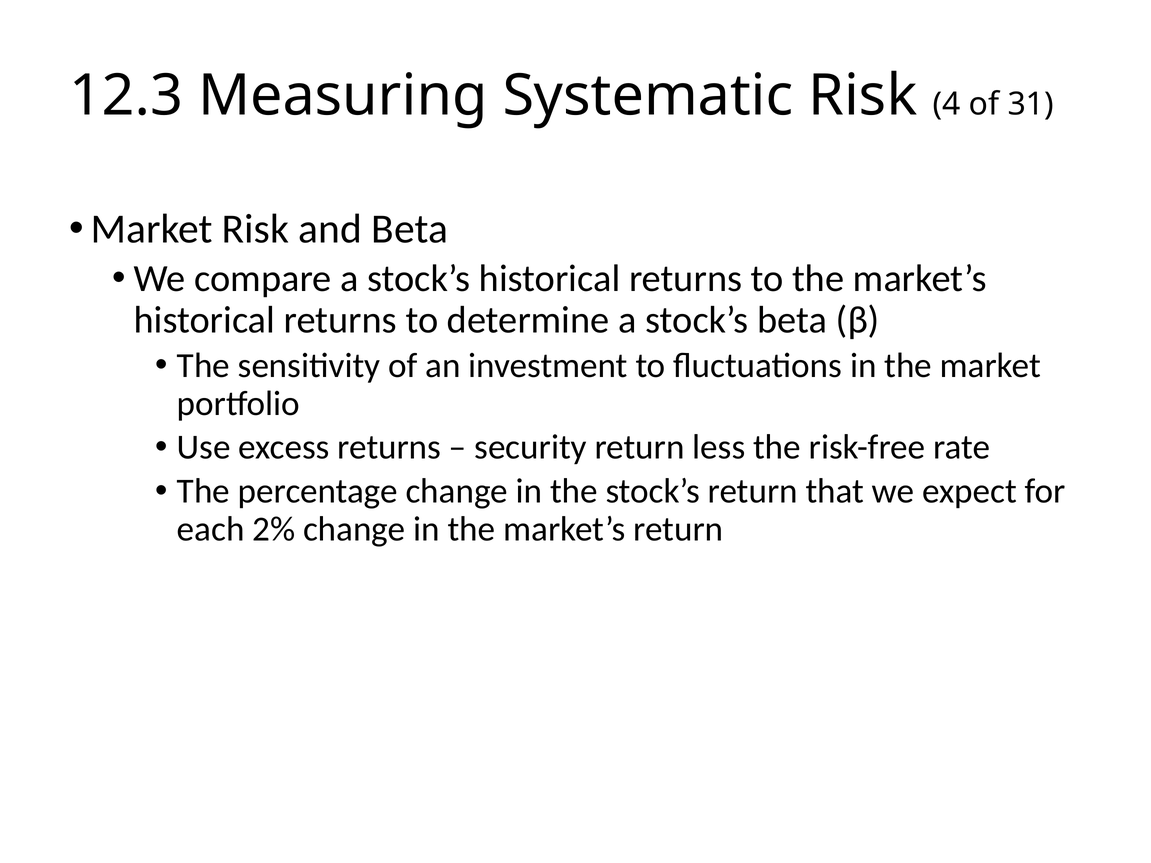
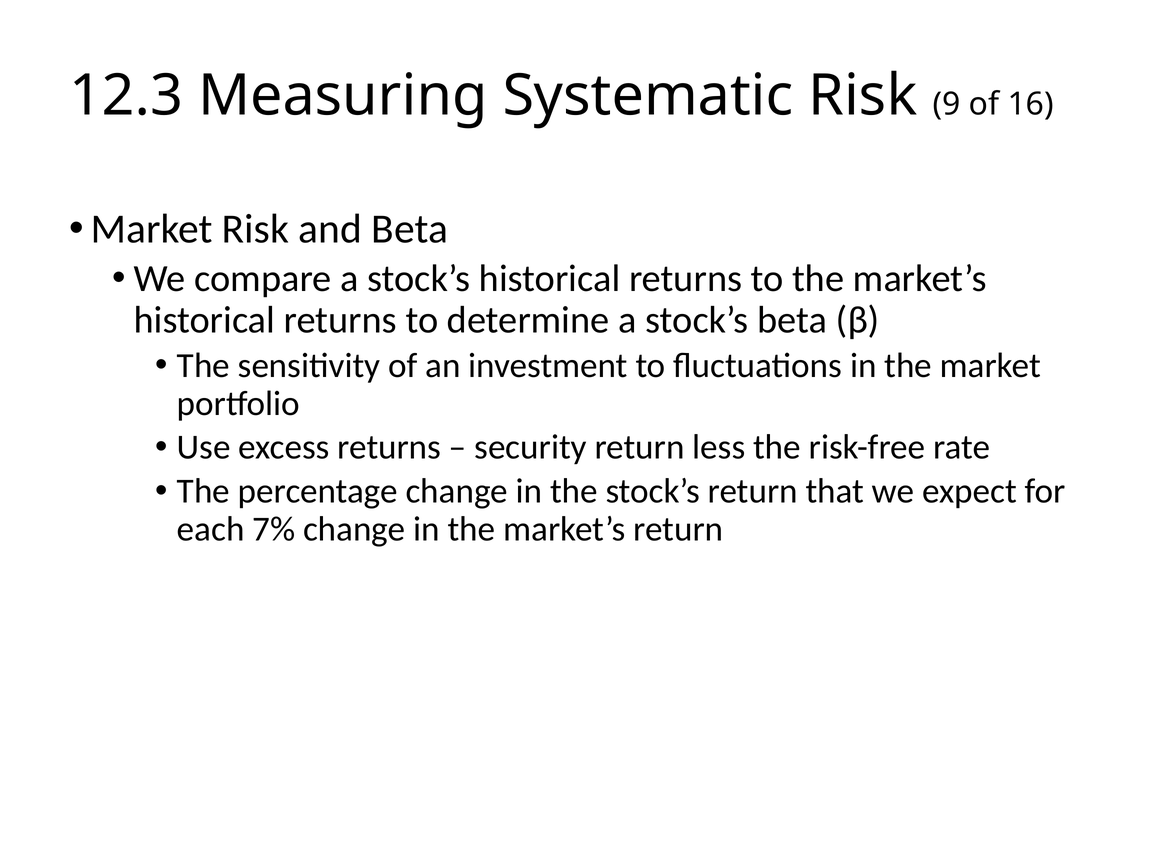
4: 4 -> 9
31: 31 -> 16
2%: 2% -> 7%
